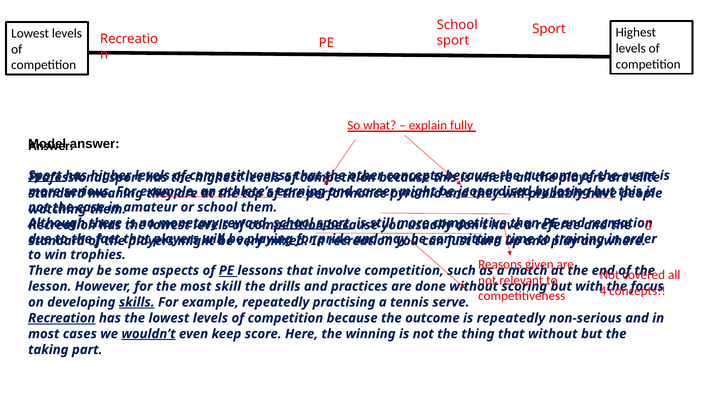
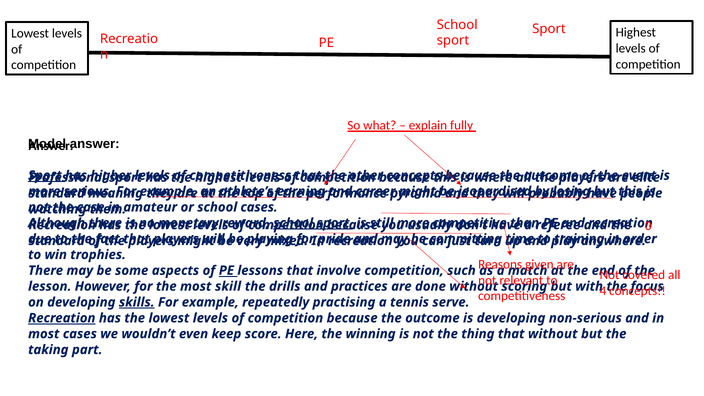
school them: them -> cases
is repeatedly: repeatedly -> developing
wouldn’t underline: present -> none
